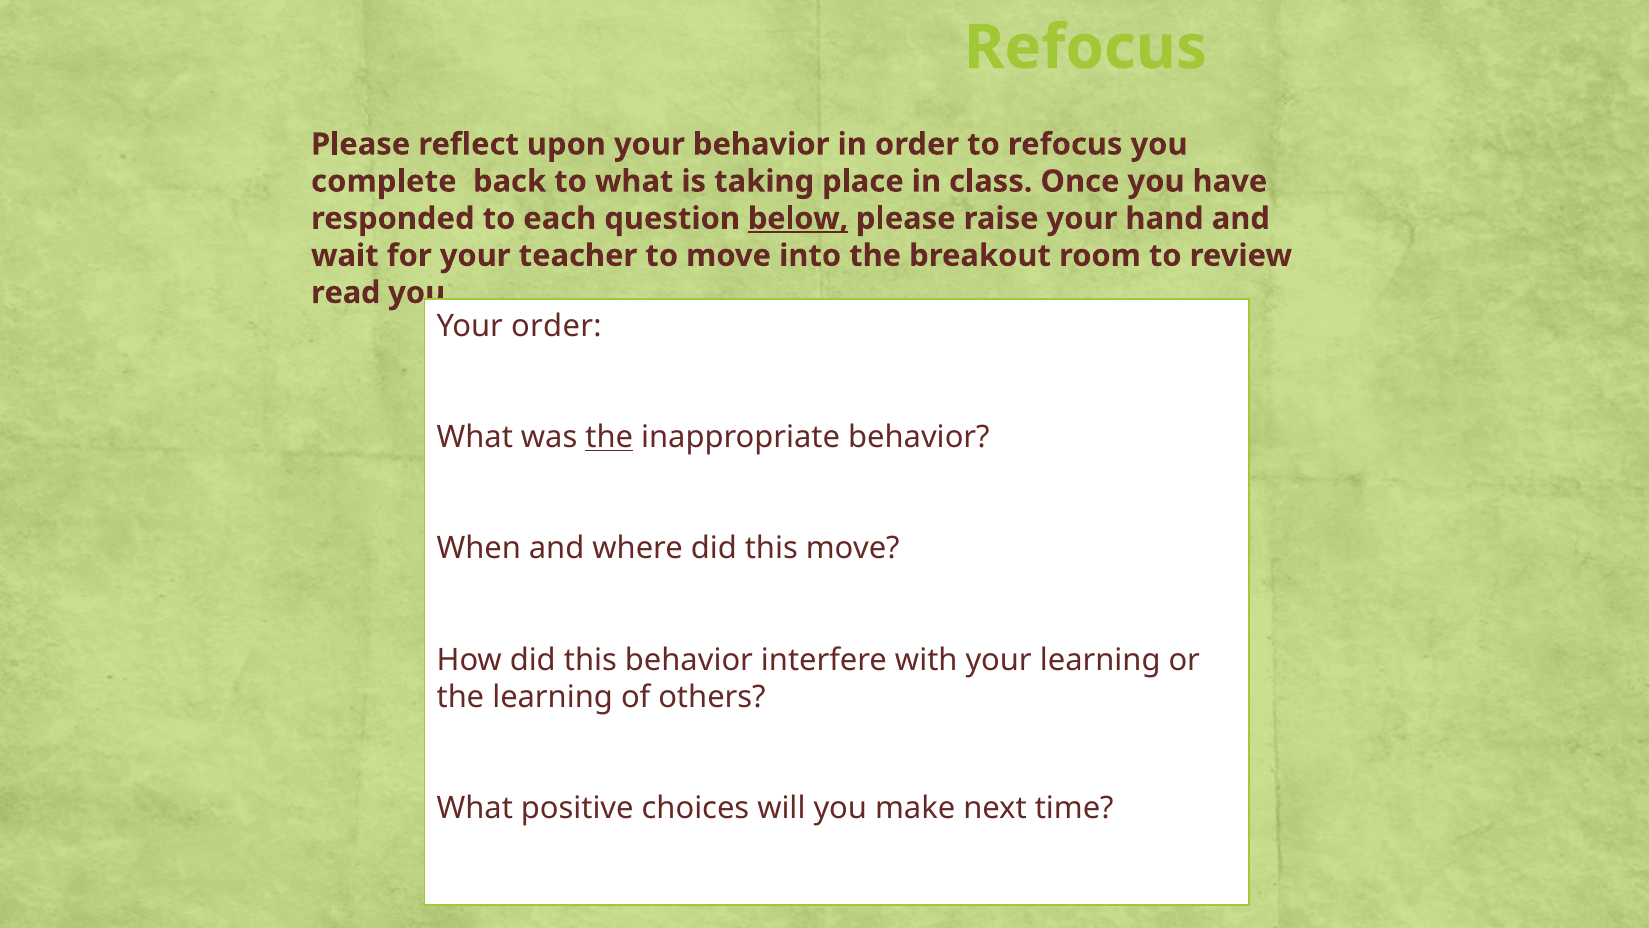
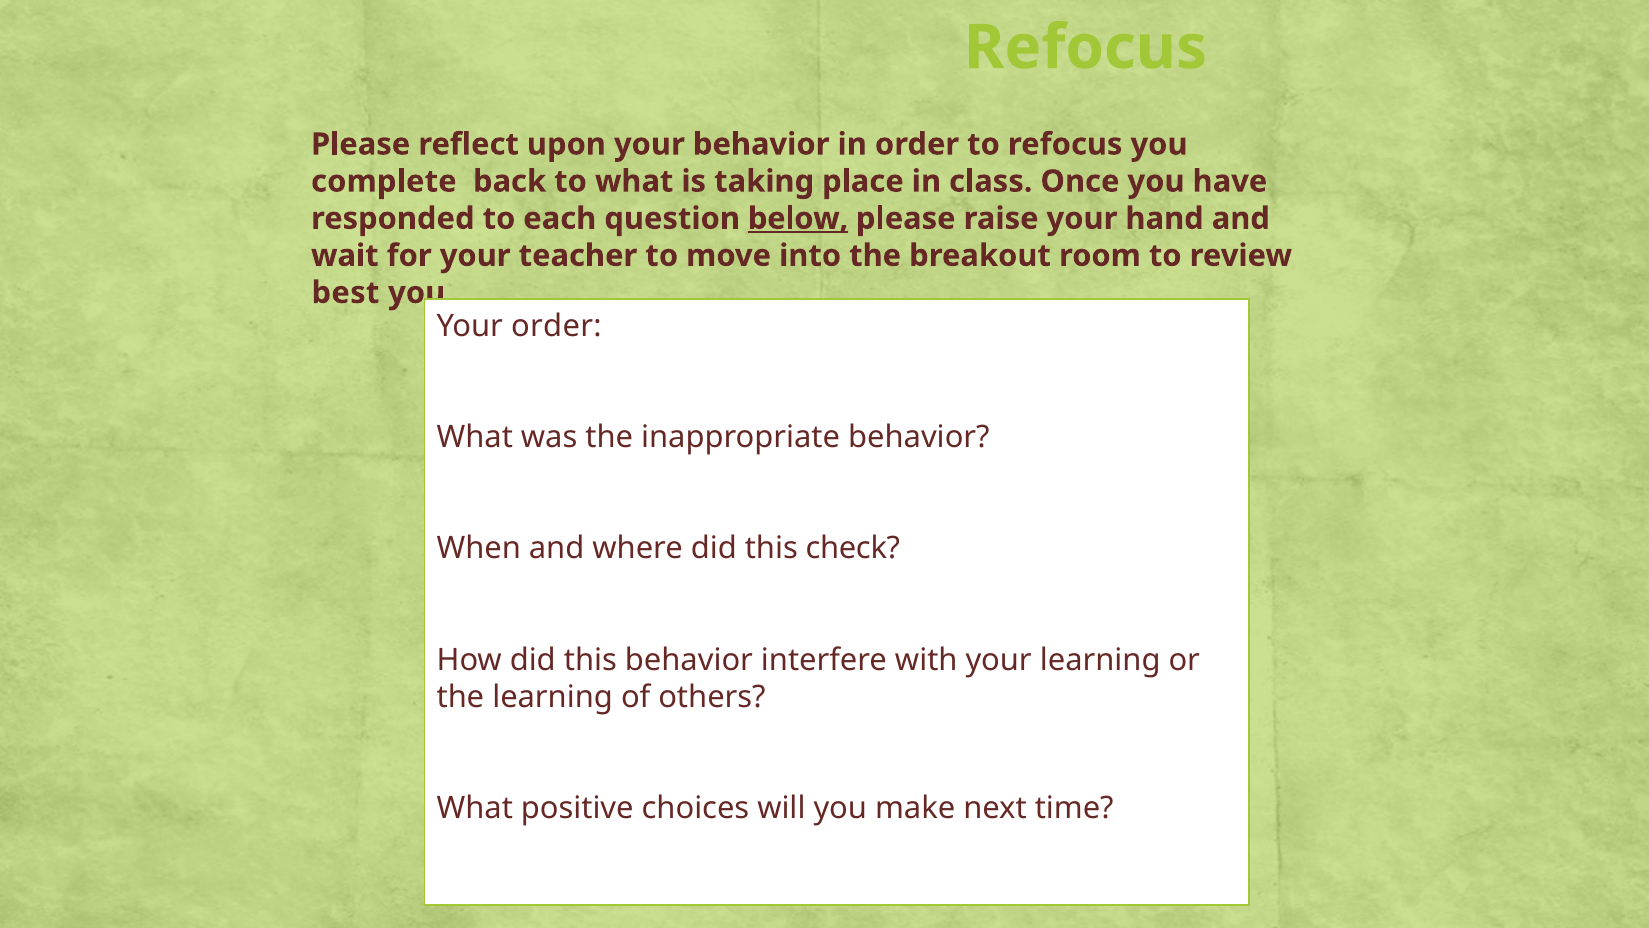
read: read -> best
the at (609, 437) underline: present -> none
this move: move -> check
